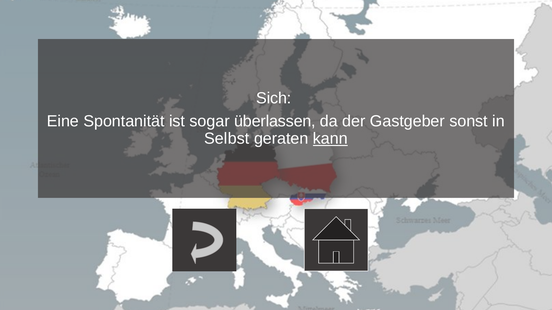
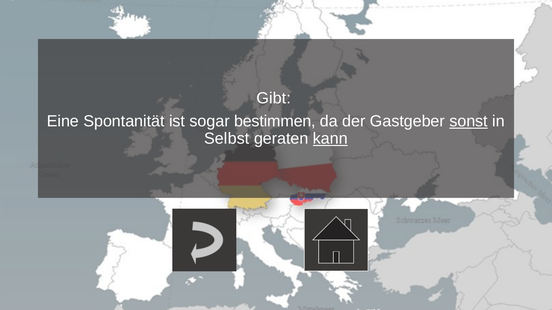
Sich: Sich -> Gibt
überlassen: überlassen -> bestimmen
sonst underline: none -> present
